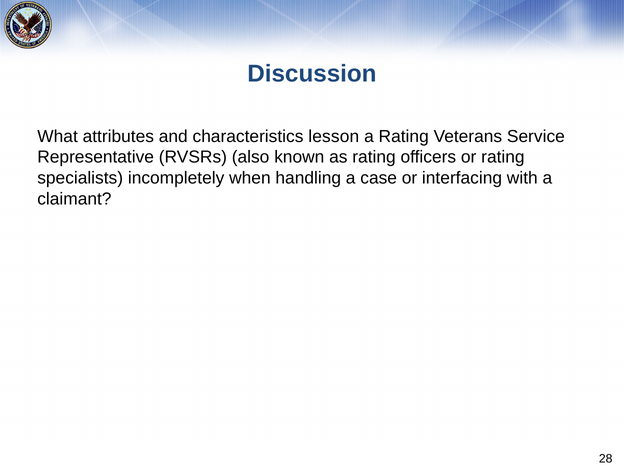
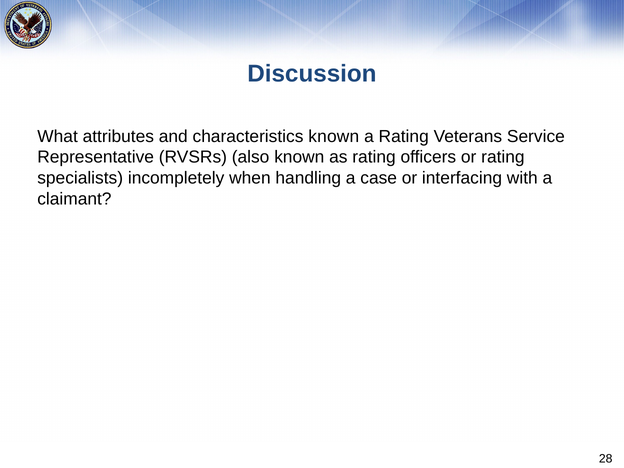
characteristics lesson: lesson -> known
